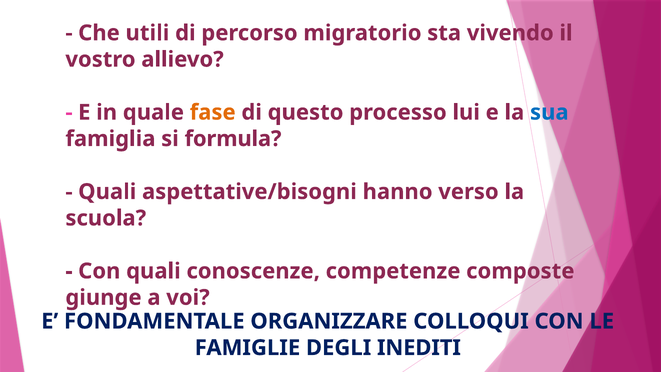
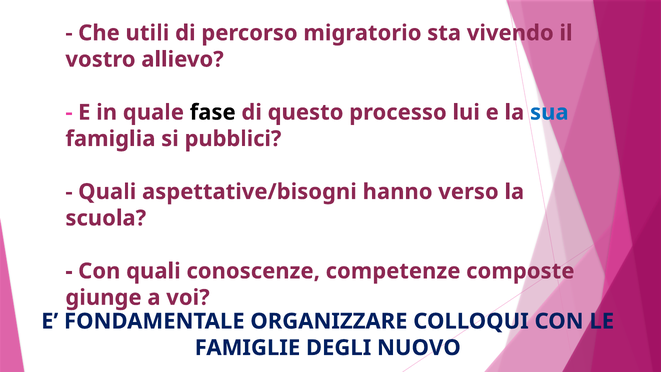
fase colour: orange -> black
formula: formula -> pubblici
INEDITI: INEDITI -> NUOVO
